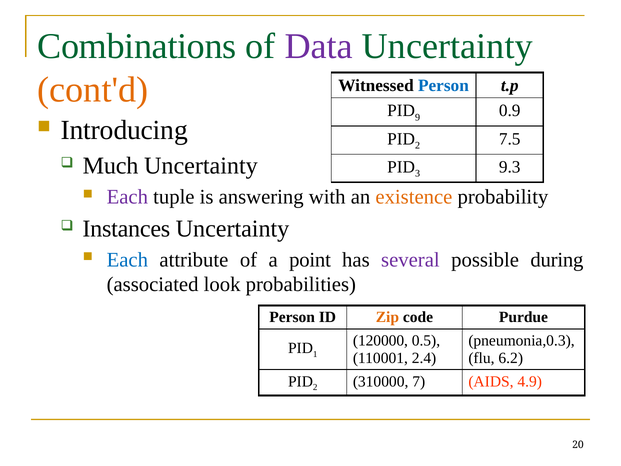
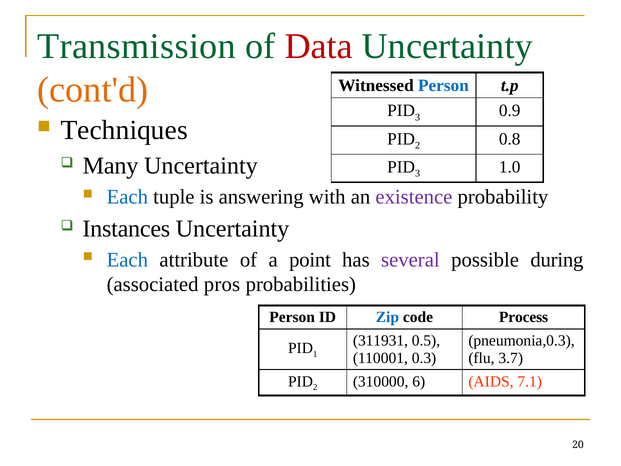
Combinations: Combinations -> Transmission
Data colour: purple -> red
9 at (418, 117): 9 -> 3
Introducing: Introducing -> Techniques
7.5: 7.5 -> 0.8
Much: Much -> Many
9.3: 9.3 -> 1.0
Each at (127, 197) colour: purple -> blue
existence colour: orange -> purple
look: look -> pros
Zip colour: orange -> blue
Purdue: Purdue -> Process
120000: 120000 -> 311931
2.4: 2.4 -> 0.3
6.2: 6.2 -> 3.7
7: 7 -> 6
4.9: 4.9 -> 7.1
